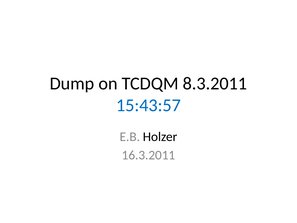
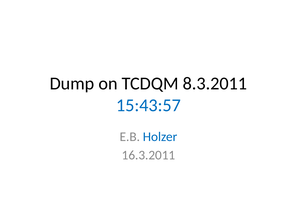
Holzer colour: black -> blue
